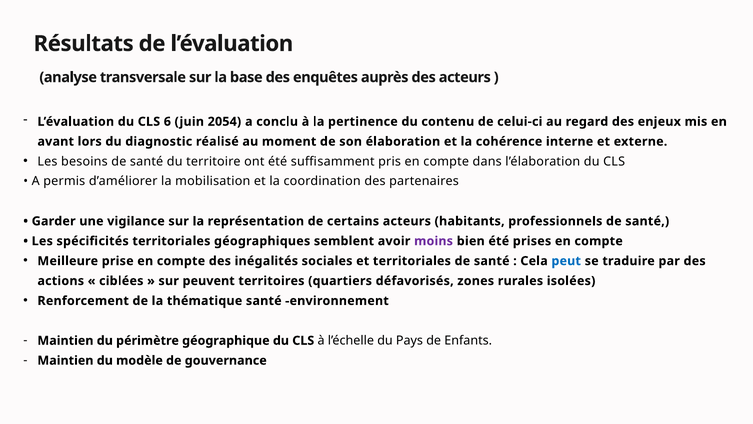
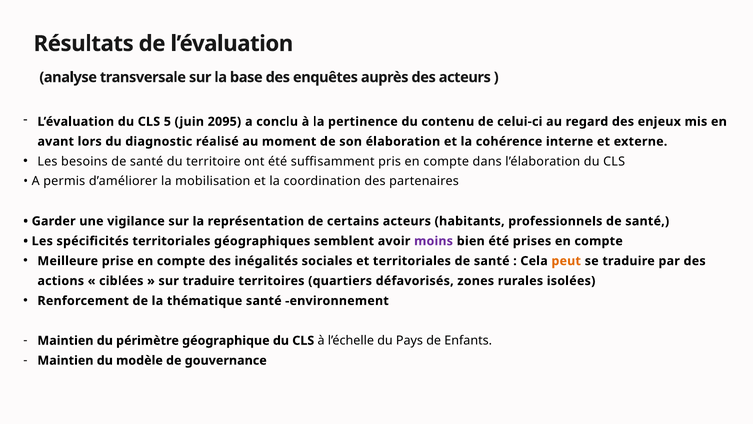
6: 6 -> 5
2054: 2054 -> 2095
peut colour: blue -> orange
sur peuvent: peuvent -> traduire
